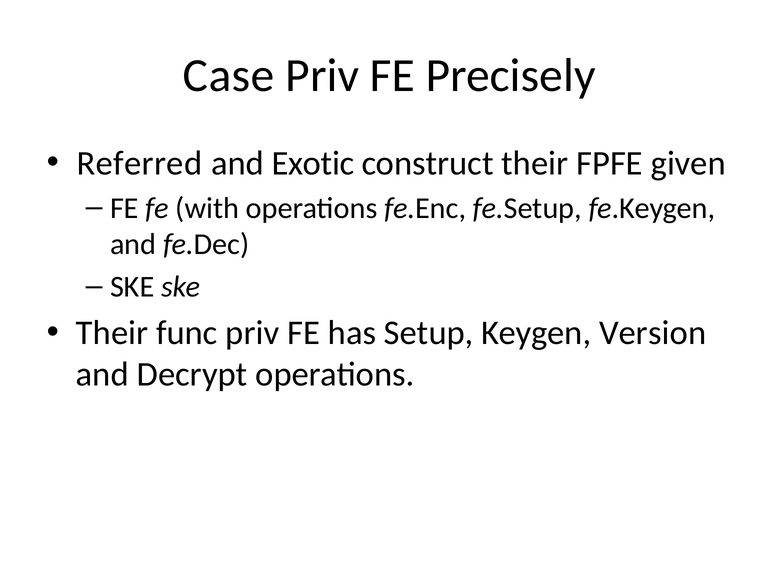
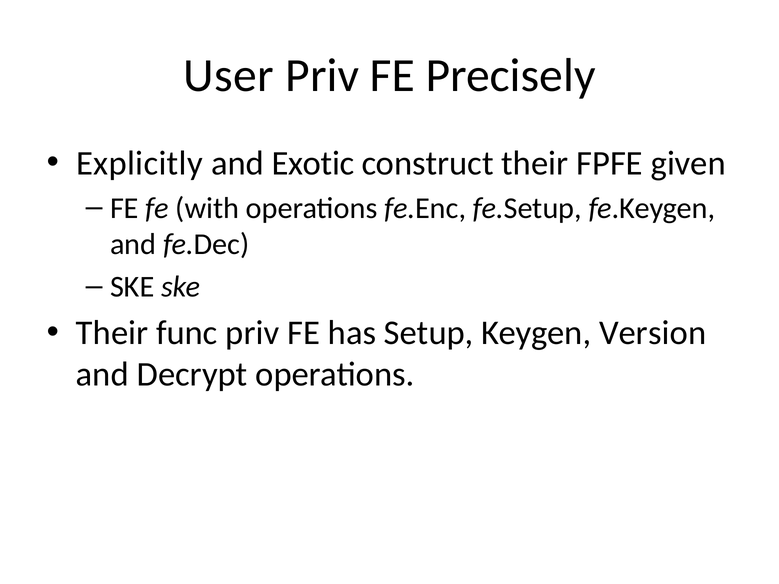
Case: Case -> User
Referred: Referred -> Explicitly
